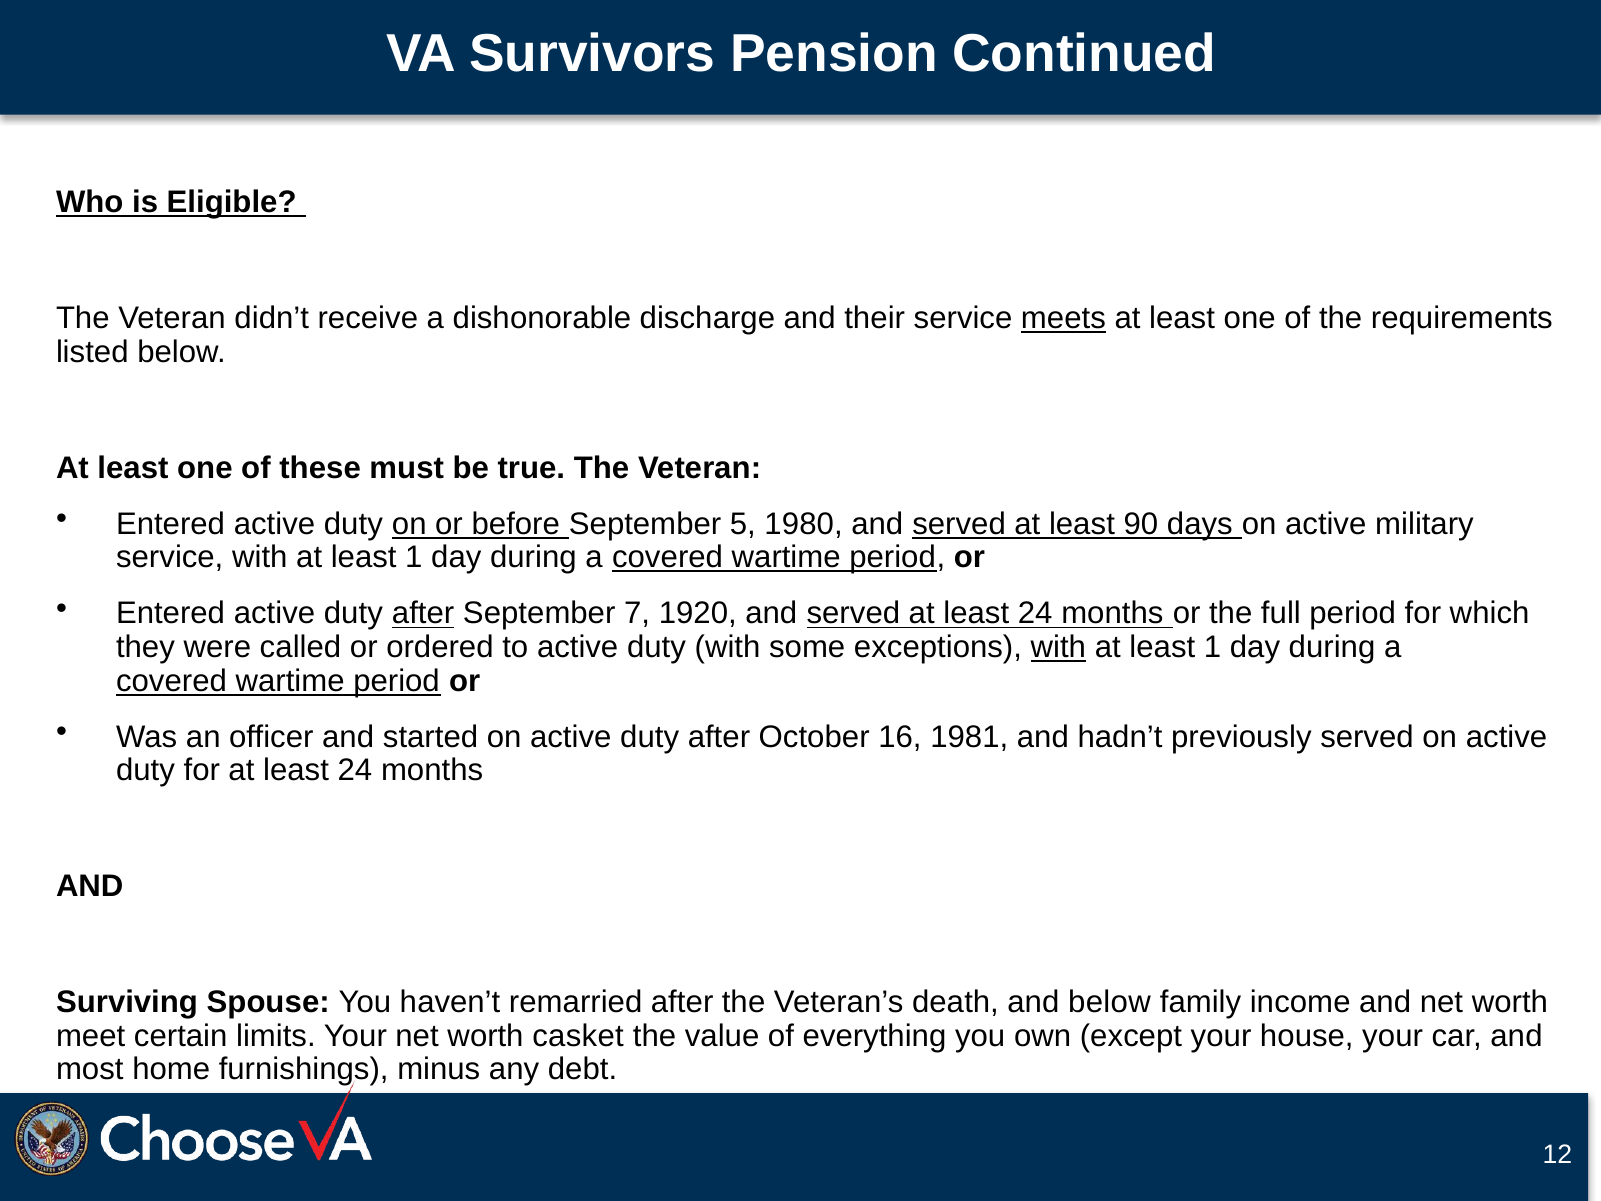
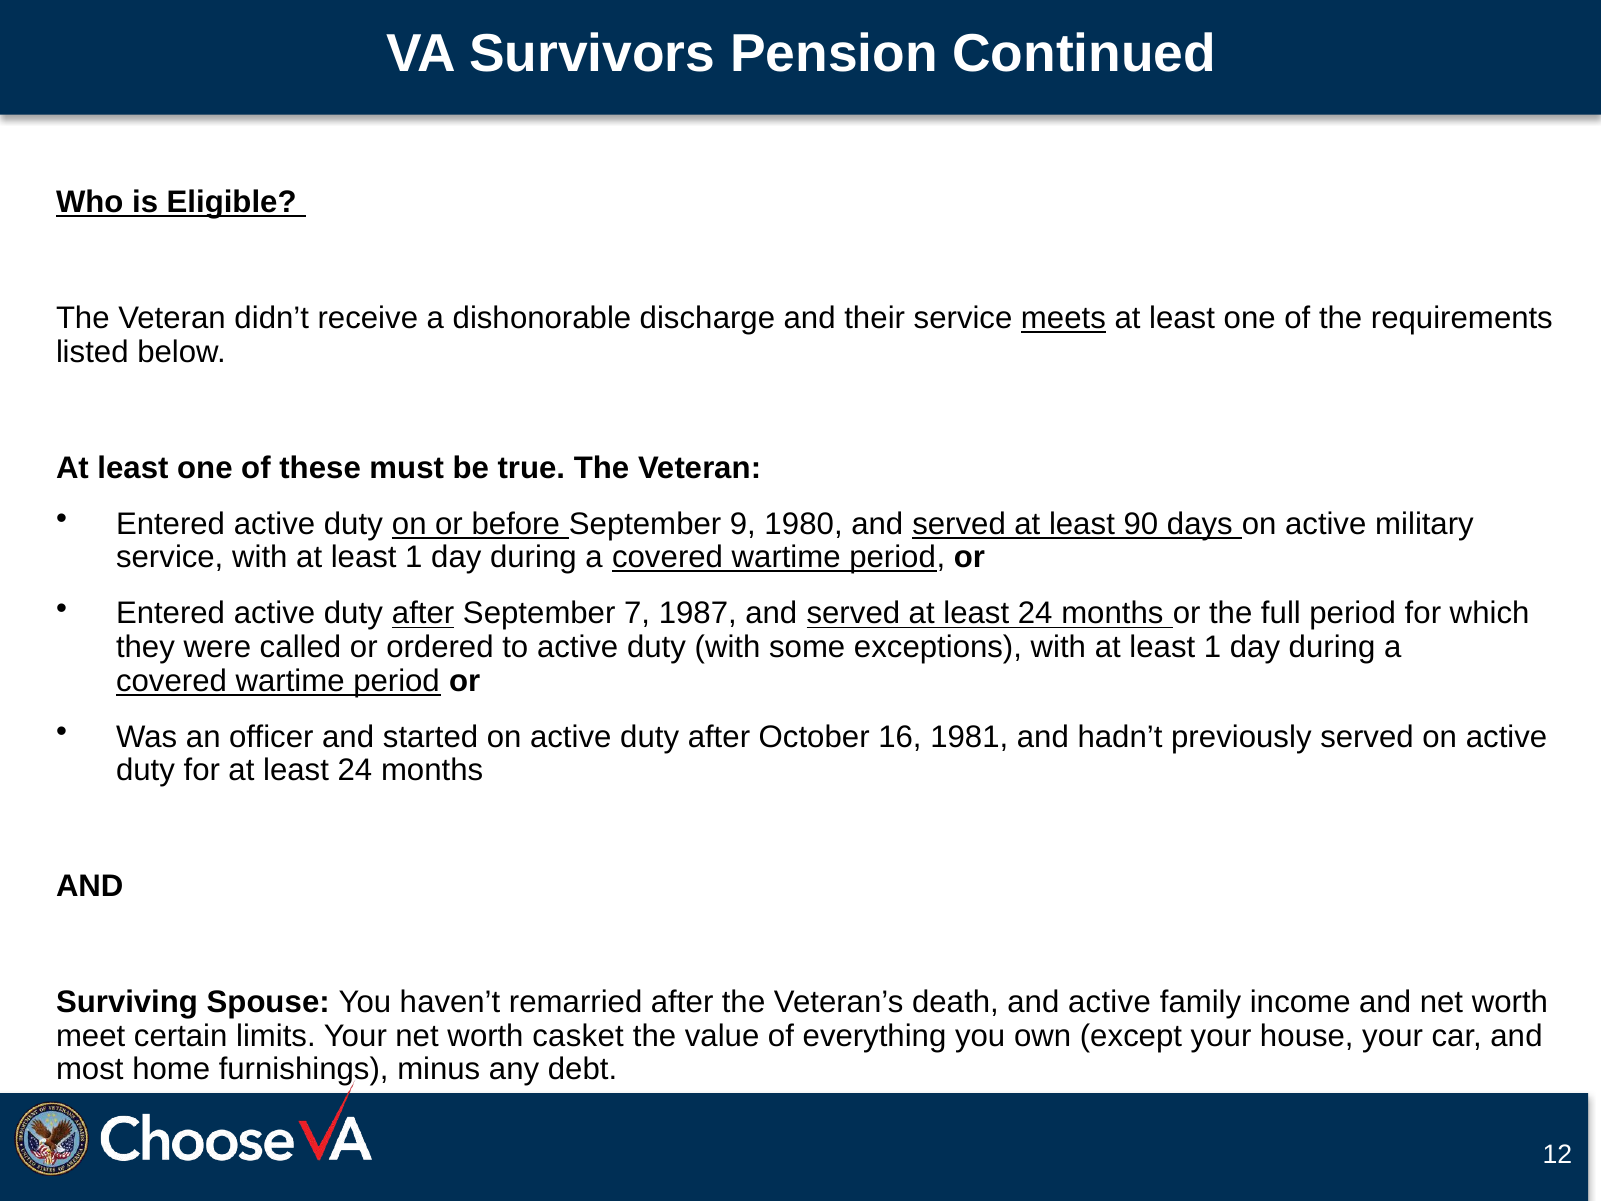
5: 5 -> 9
1920: 1920 -> 1987
with at (1058, 647) underline: present -> none
and below: below -> active
